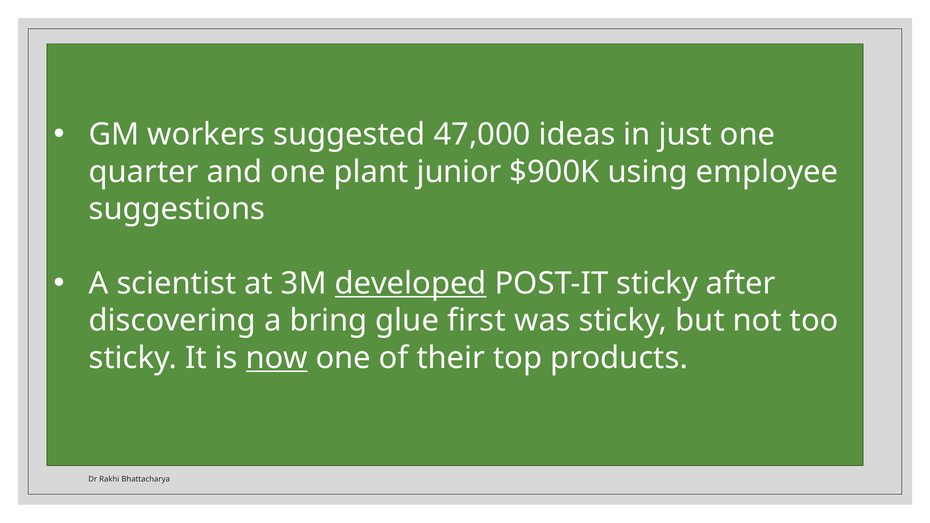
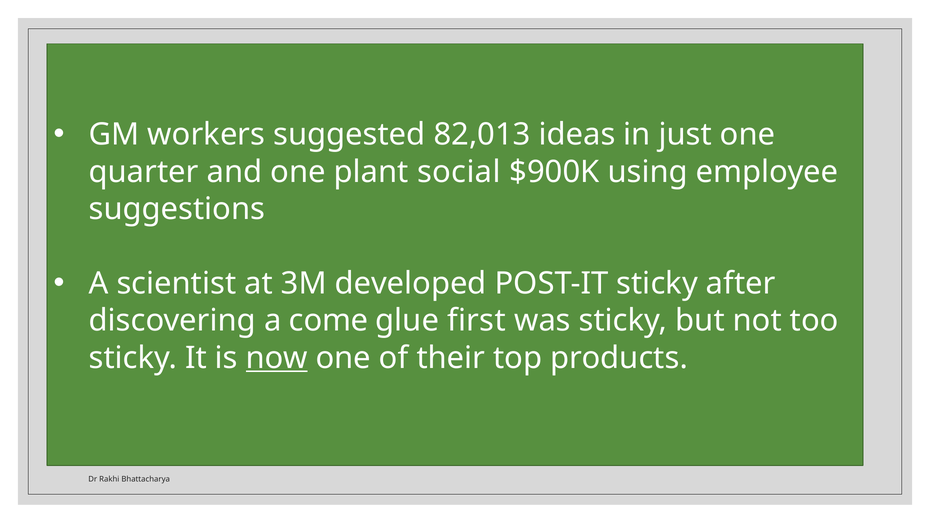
47,000: 47,000 -> 82,013
junior: junior -> social
developed underline: present -> none
bring: bring -> come
